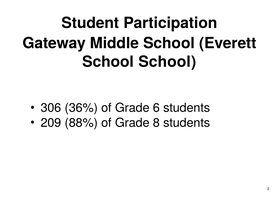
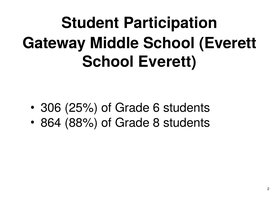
School at (167, 62): School -> Everett
36%: 36% -> 25%
209: 209 -> 864
